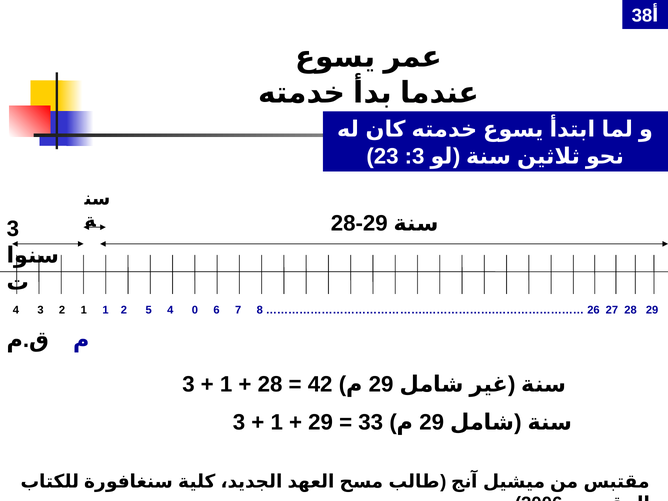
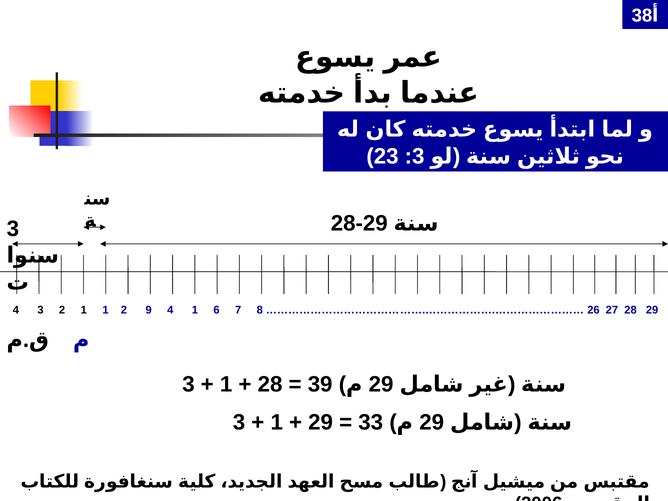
5: 5 -> 9
4 0: 0 -> 1
42: 42 -> 39
